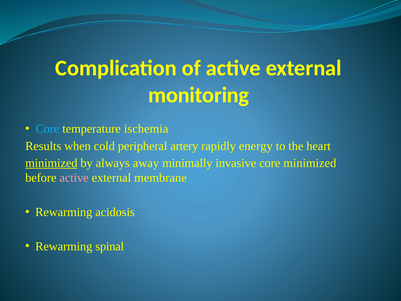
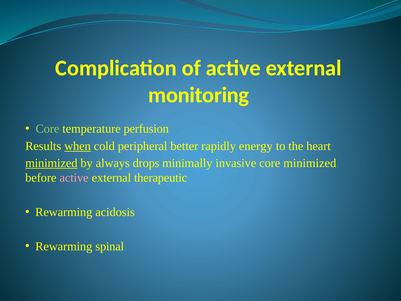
Core at (47, 129) colour: light blue -> light green
ischemia: ischemia -> perfusion
when underline: none -> present
artery: artery -> better
away: away -> drops
membrane: membrane -> therapeutic
